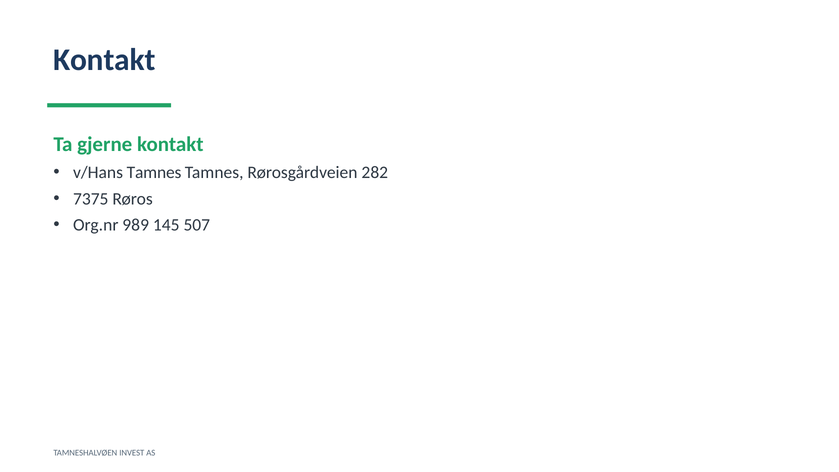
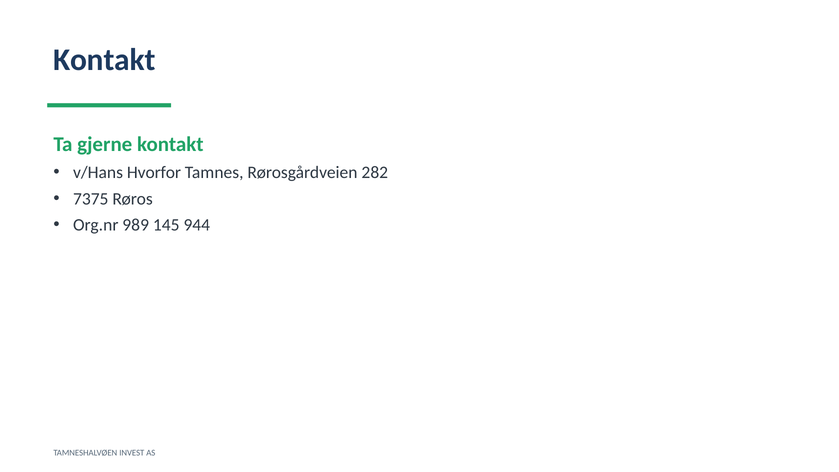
v/Hans Tamnes: Tamnes -> Hvorfor
507: 507 -> 944
